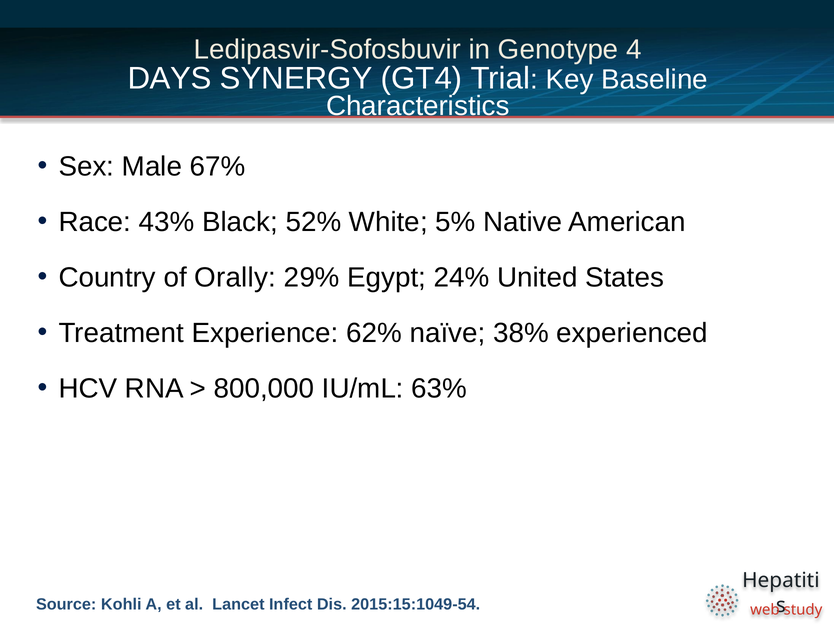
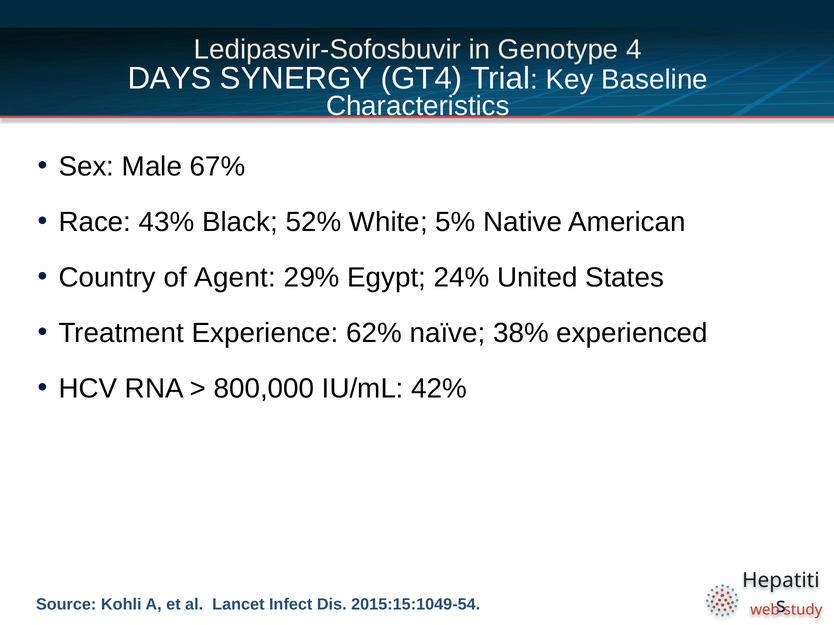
Orally: Orally -> Agent
63%: 63% -> 42%
